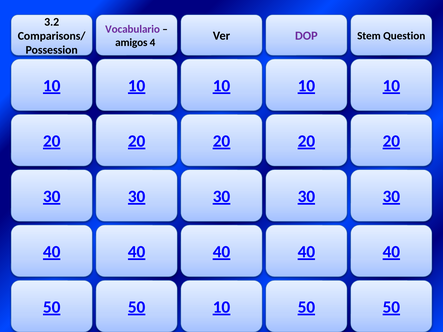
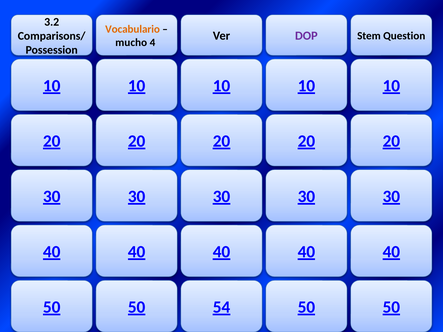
Vocabulario colour: purple -> orange
amigos: amigos -> mucho
50 10: 10 -> 54
